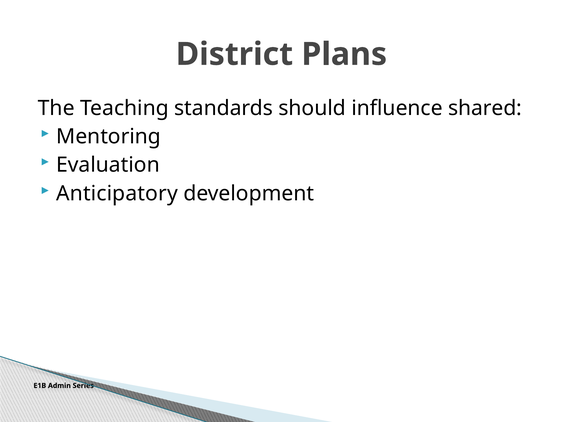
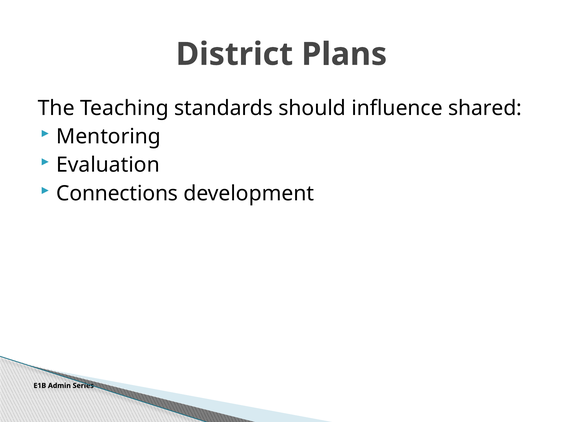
Anticipatory: Anticipatory -> Connections
